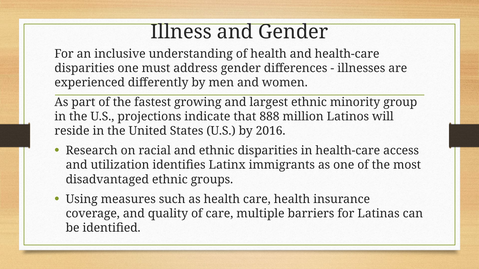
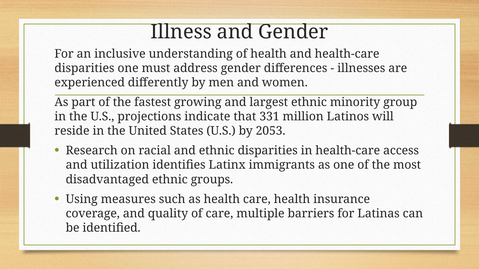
888: 888 -> 331
2016: 2016 -> 2053
